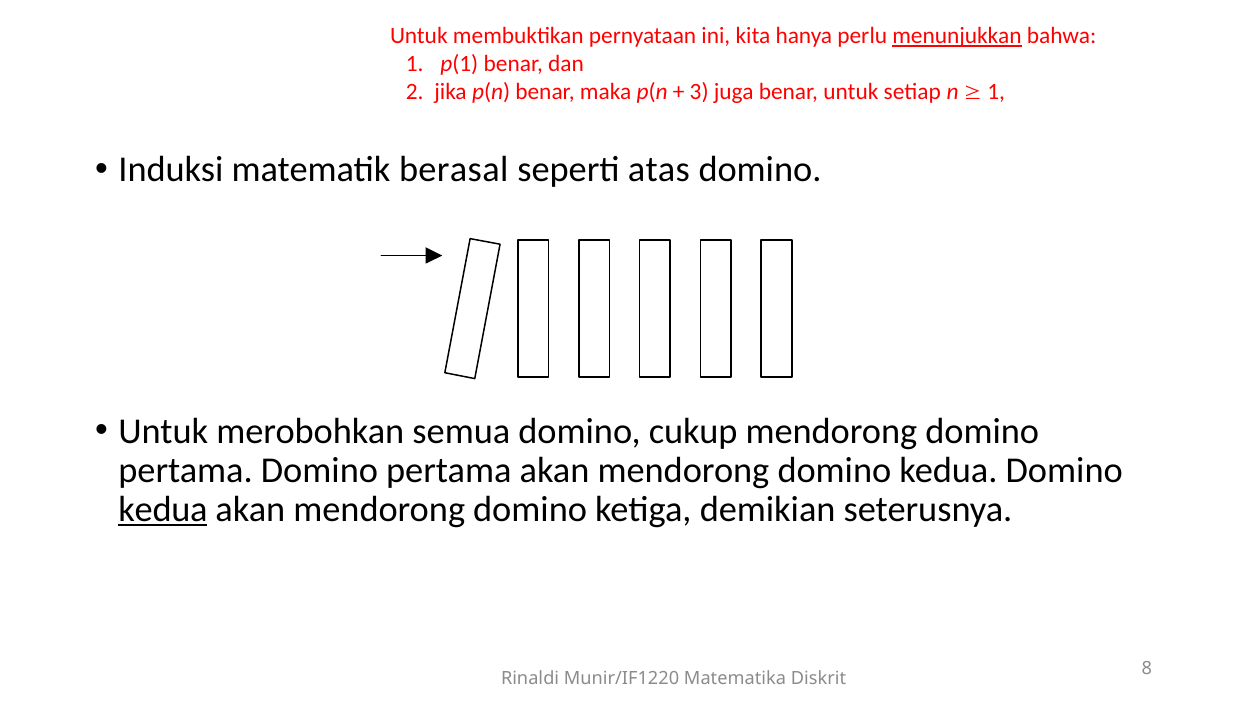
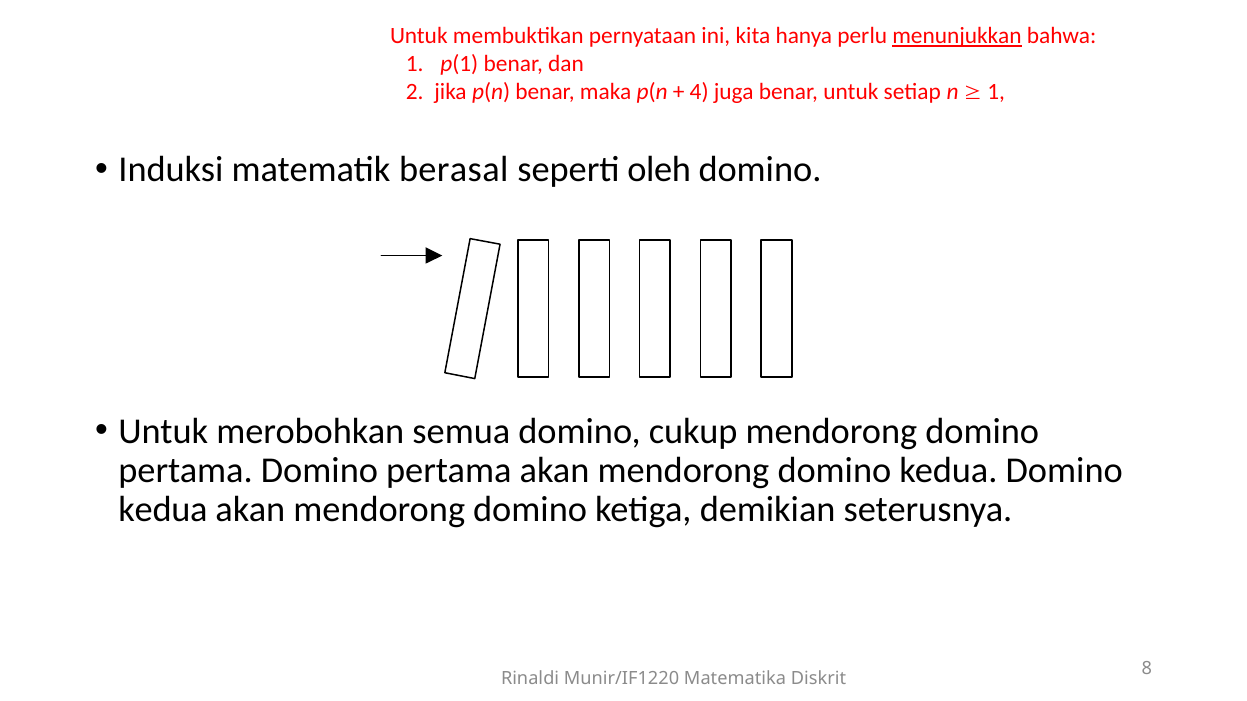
3: 3 -> 4
atas: atas -> oleh
kedua at (163, 510) underline: present -> none
